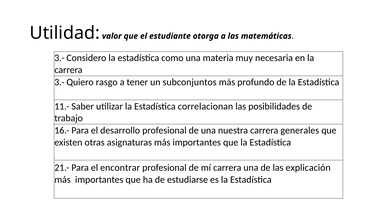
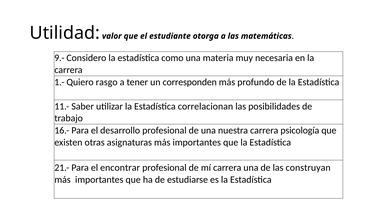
3.- at (59, 58): 3.- -> 9.-
3.- at (59, 82): 3.- -> 1.-
subconjuntos: subconjuntos -> corresponden
generales: generales -> psicología
explicación: explicación -> construyan
